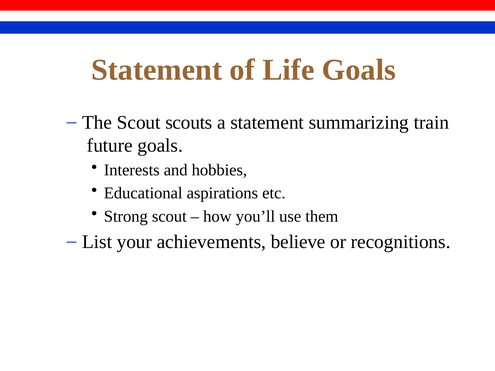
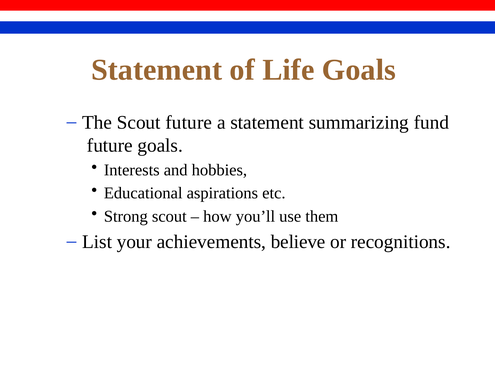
Scout scouts: scouts -> future
train: train -> fund
